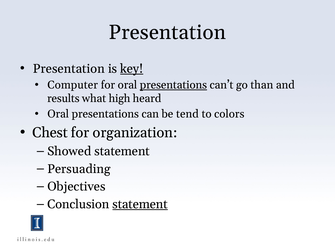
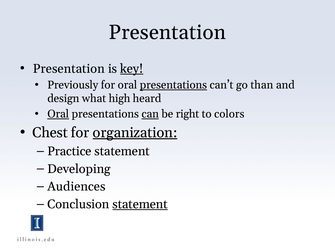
Computer: Computer -> Previously
results: results -> design
Oral at (58, 114) underline: none -> present
can underline: none -> present
tend: tend -> right
organization underline: none -> present
Showed: Showed -> Practice
Persuading: Persuading -> Developing
Objectives: Objectives -> Audiences
